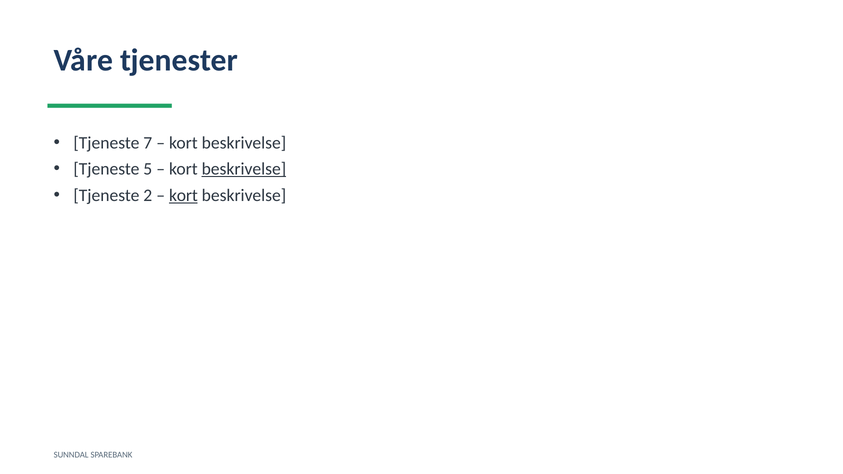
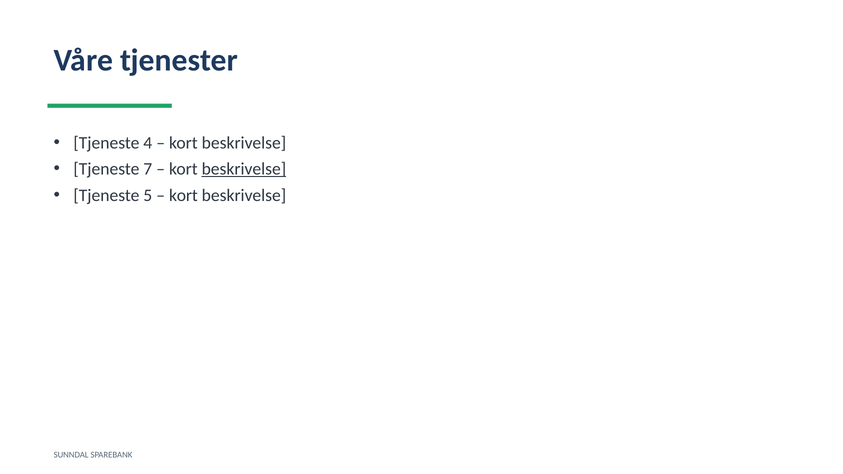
7: 7 -> 4
5: 5 -> 7
2: 2 -> 5
kort at (183, 195) underline: present -> none
